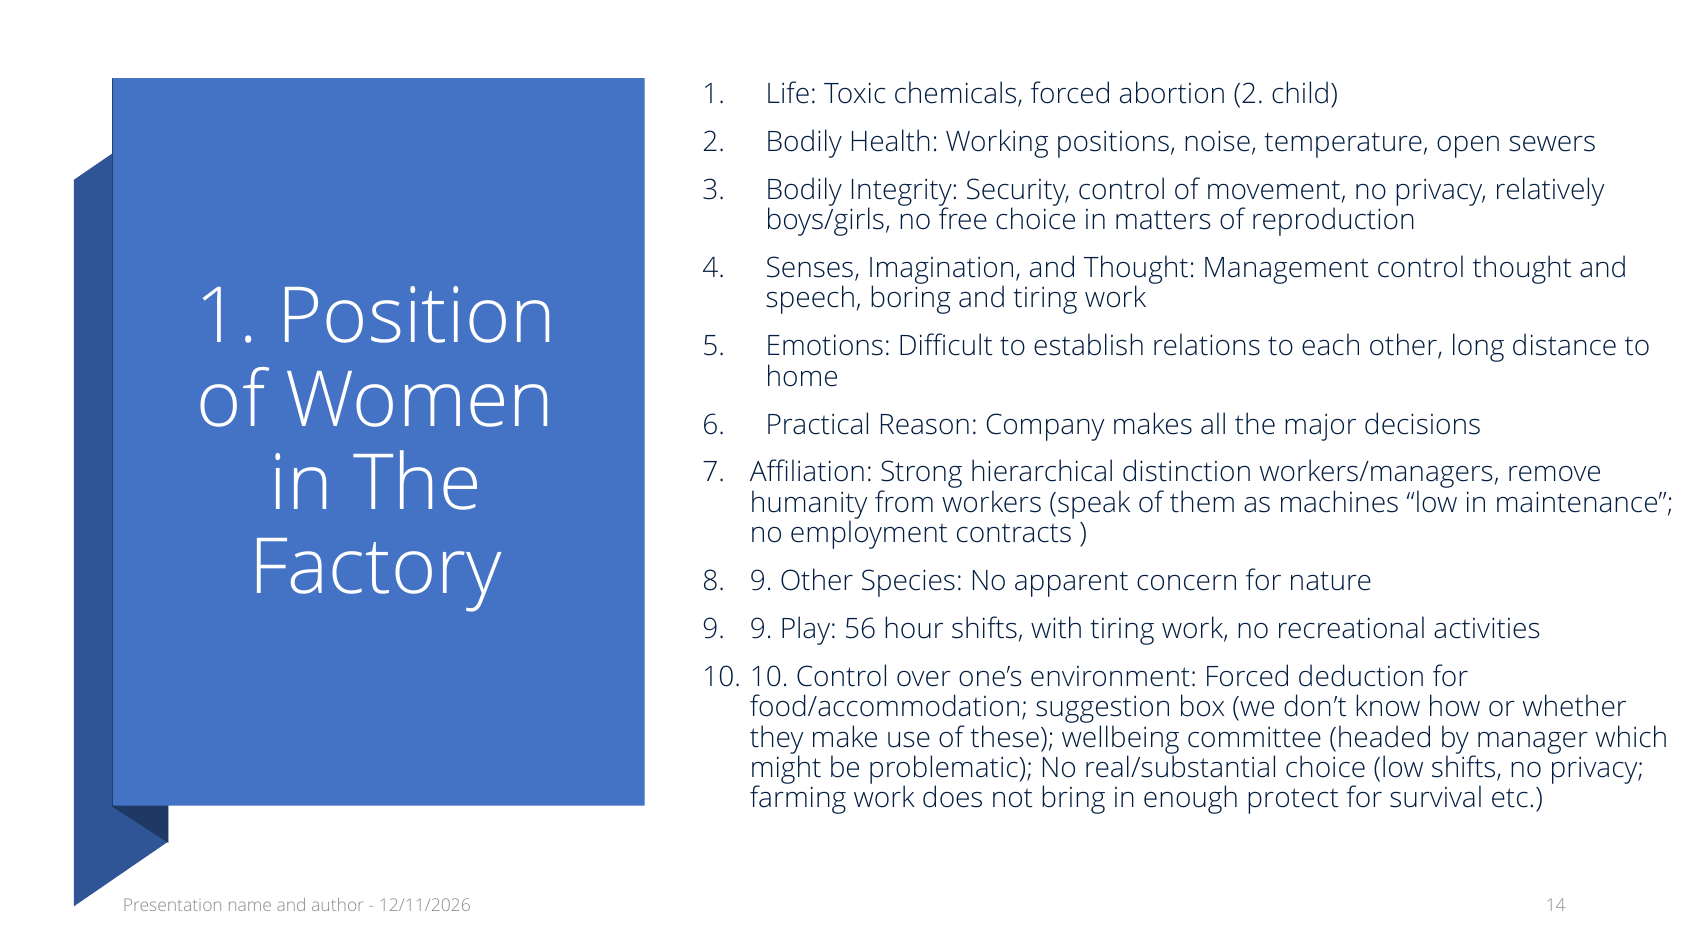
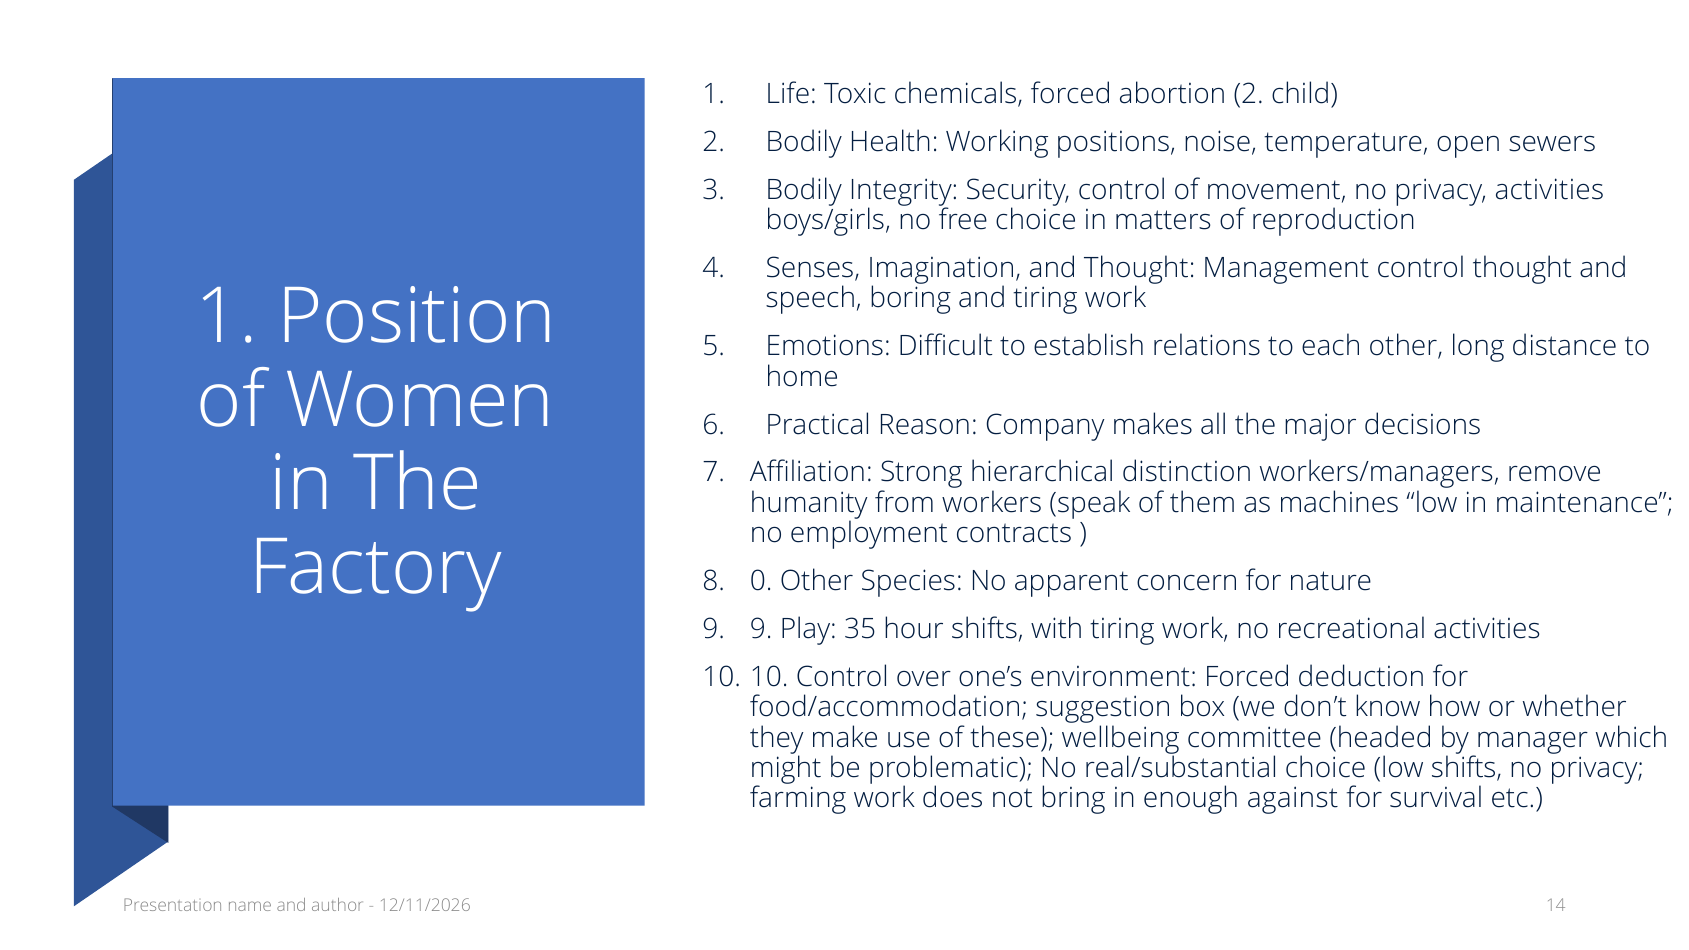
privacy relatively: relatively -> activities
8 9: 9 -> 0
56: 56 -> 35
protect: protect -> against
